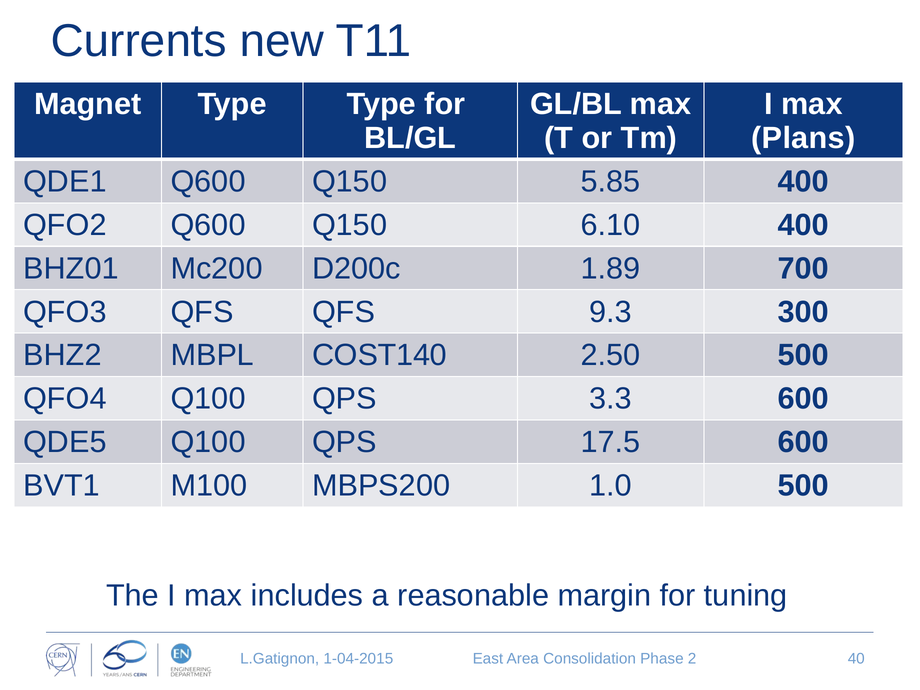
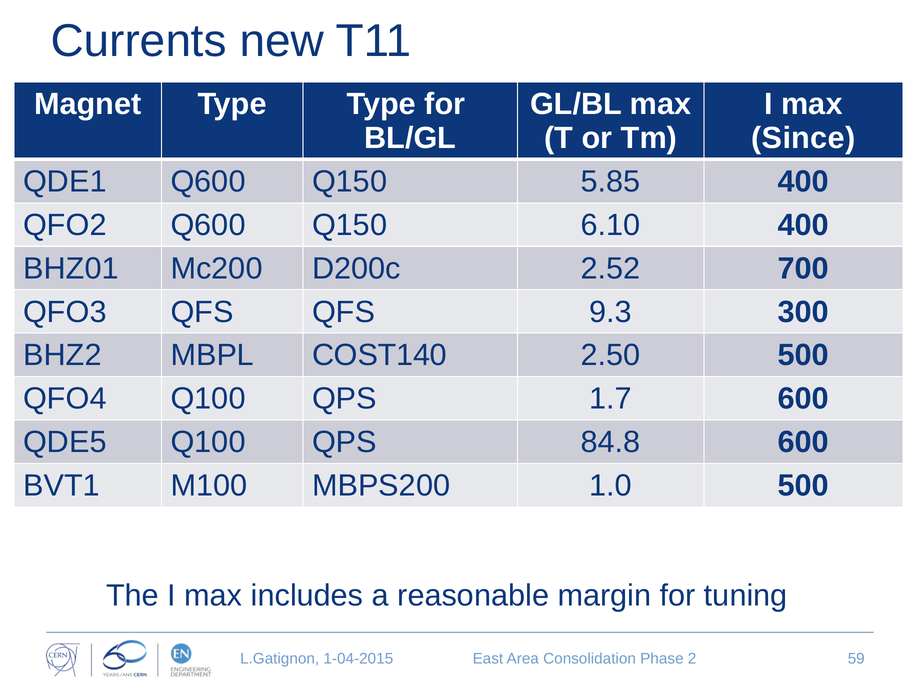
Plans: Plans -> Since
1.89: 1.89 -> 2.52
3.3: 3.3 -> 1.7
17.5: 17.5 -> 84.8
40: 40 -> 59
